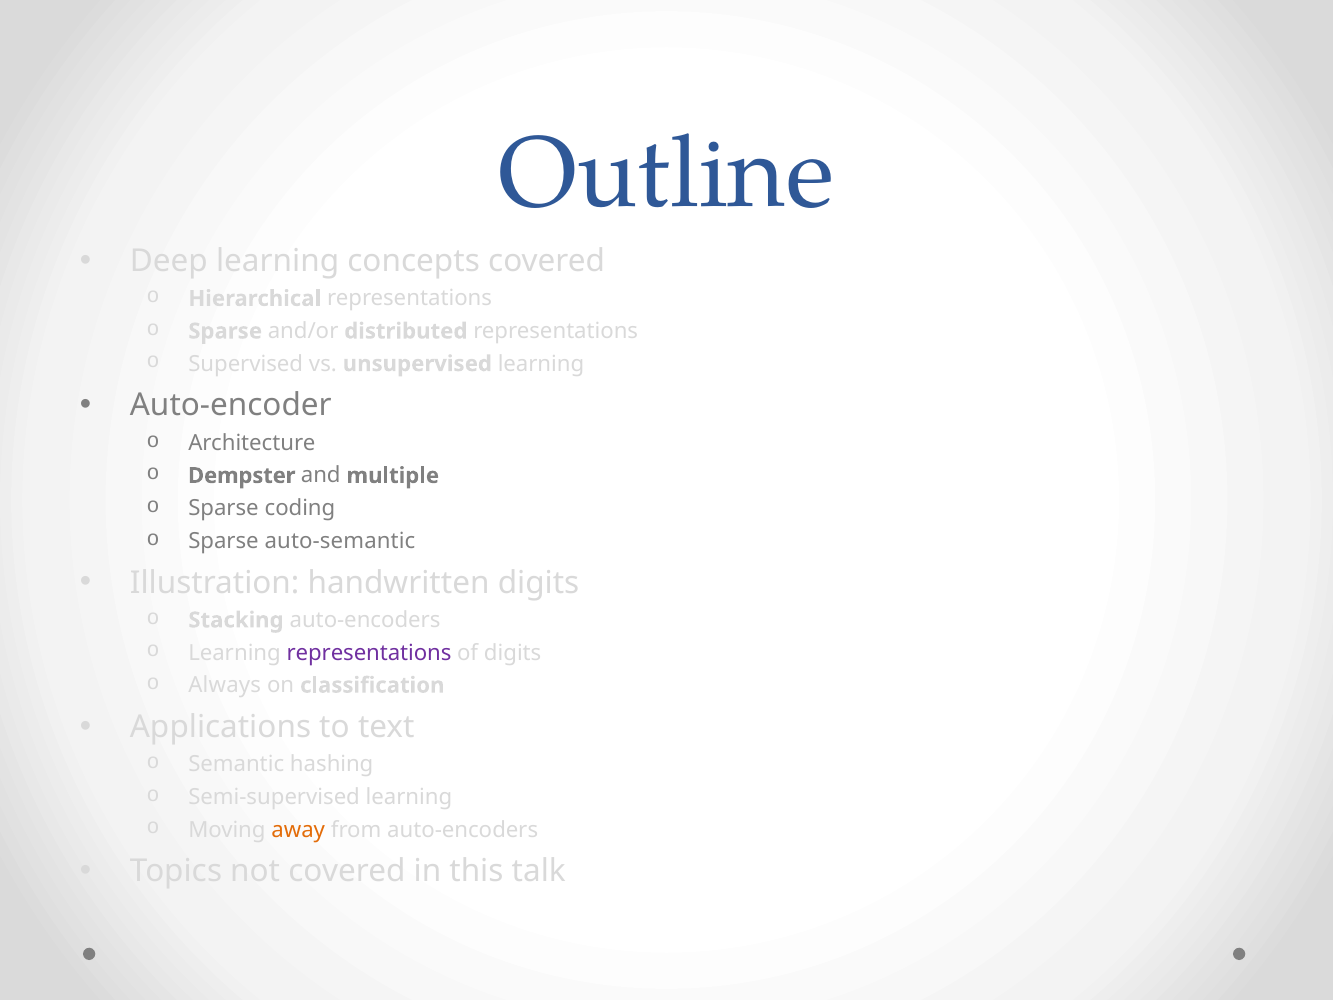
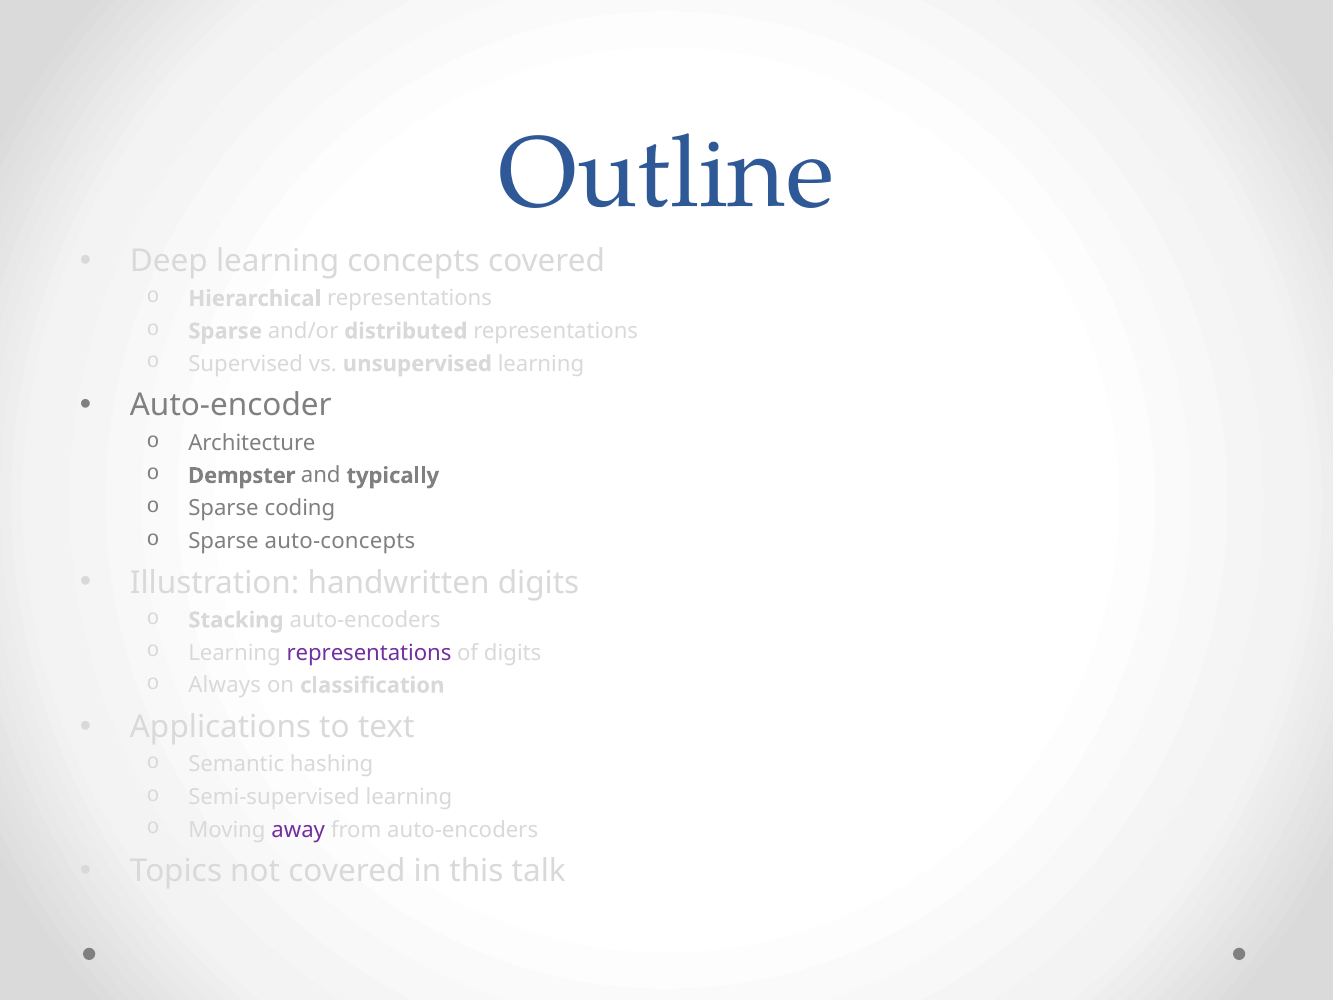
multiple: multiple -> typically
auto-semantic: auto-semantic -> auto-concepts
away colour: orange -> purple
